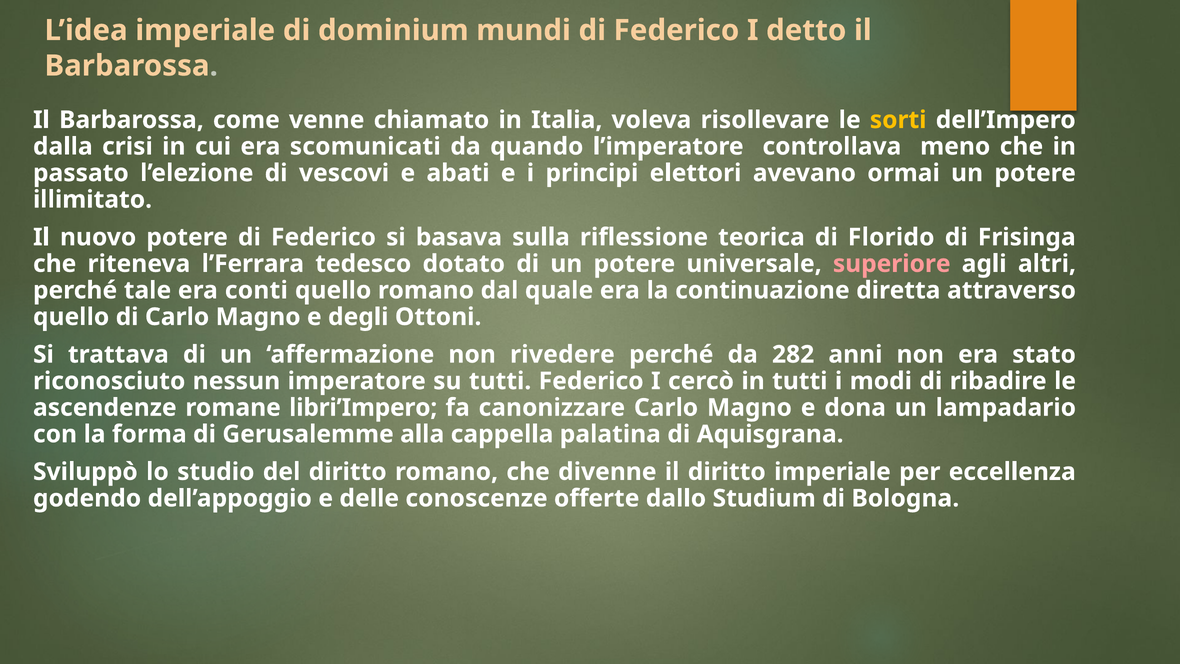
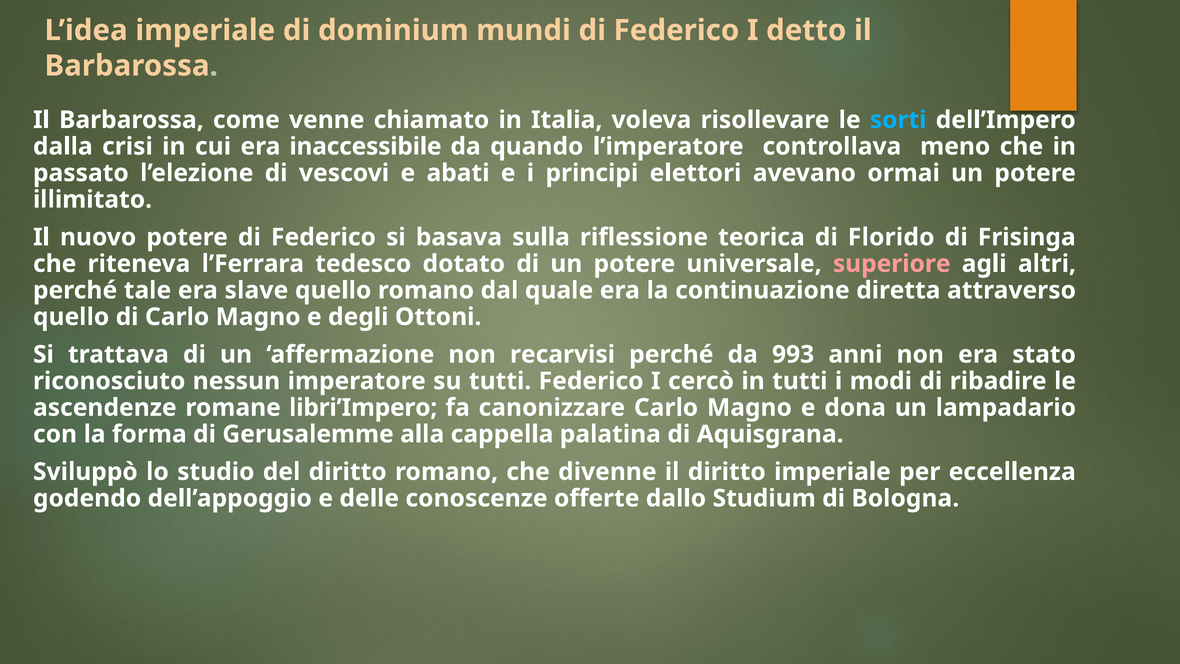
sorti colour: yellow -> light blue
scomunicati: scomunicati -> inaccessibile
conti: conti -> slave
rivedere: rivedere -> recarvisi
282: 282 -> 993
